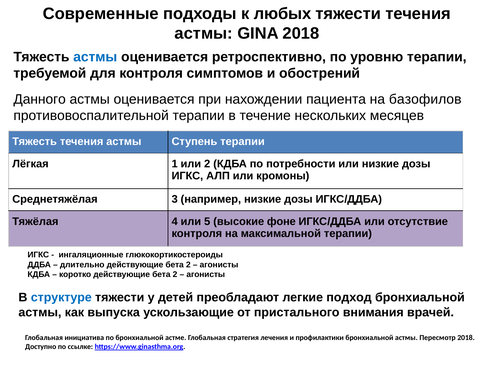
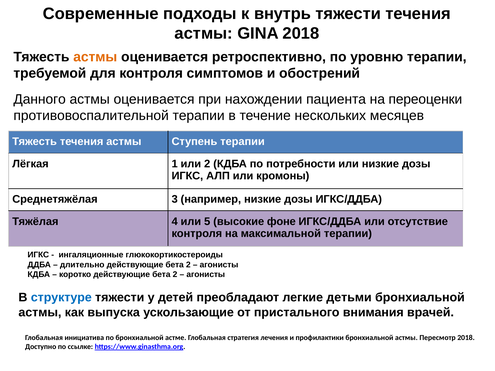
любых: любых -> внутрь
астмы at (95, 57) colour: blue -> orange
базофилов: базофилов -> переоценки
подход: подход -> детьми
